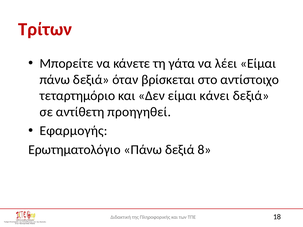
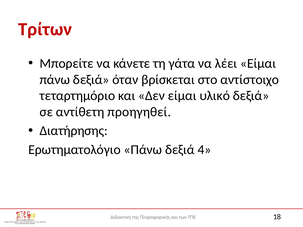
κάνει: κάνει -> υλικό
Εφαρμογής: Εφαρμογής -> Διατήρησης
8: 8 -> 4
